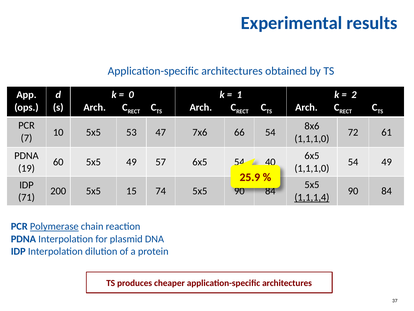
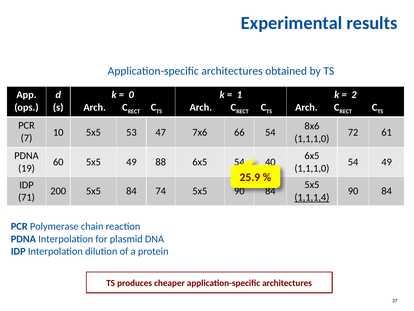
57: 57 -> 88
5x5 15: 15 -> 84
Polymerase underline: present -> none
